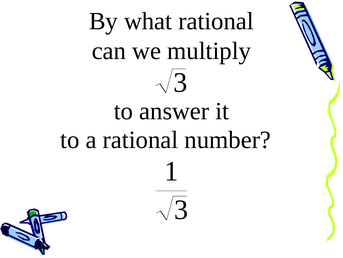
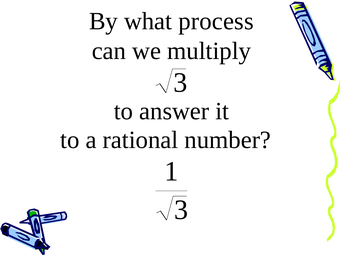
what rational: rational -> process
